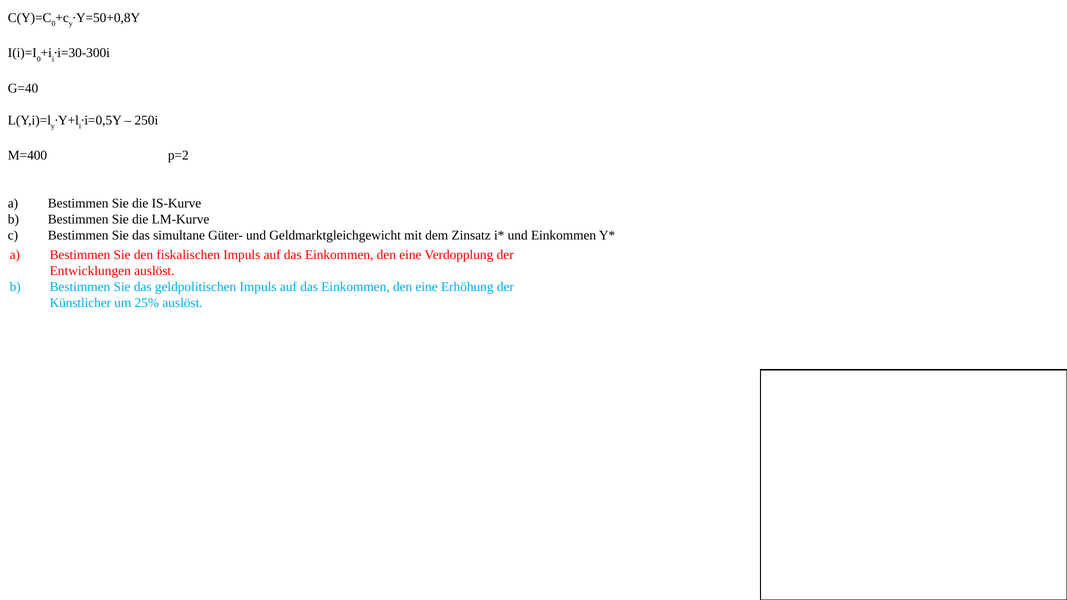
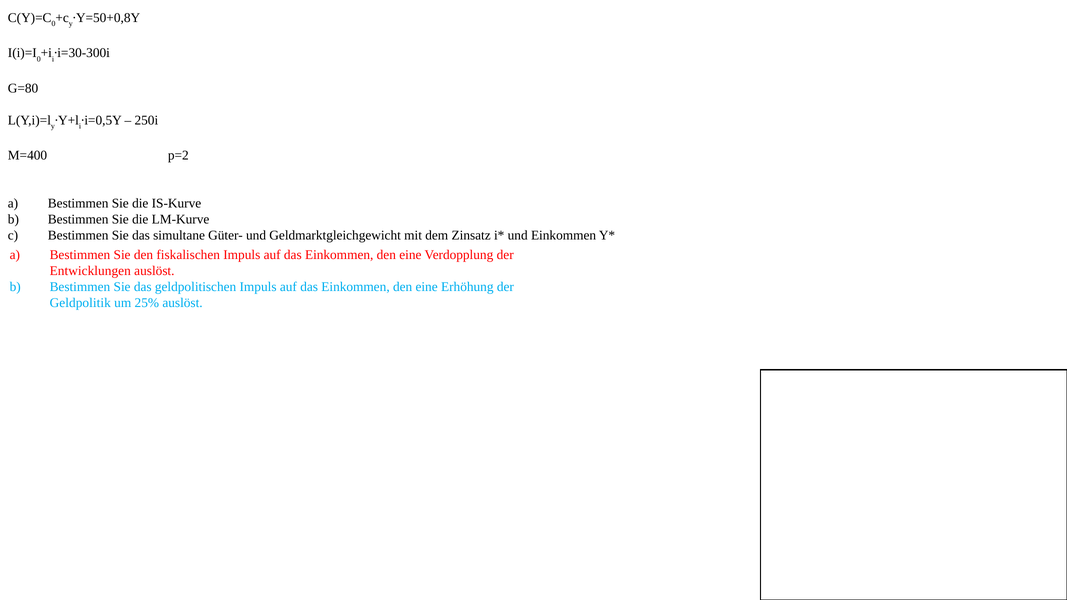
G=40: G=40 -> G=80
Künstlicher: Künstlicher -> Geldpolitik
